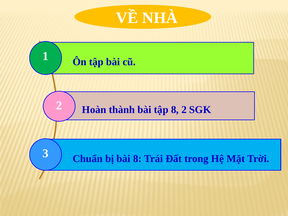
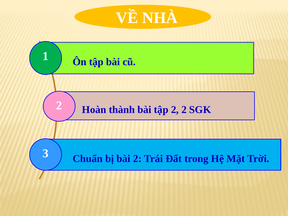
tập 8: 8 -> 2
bài 8: 8 -> 2
